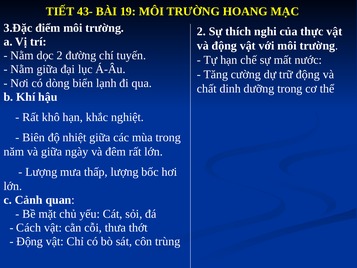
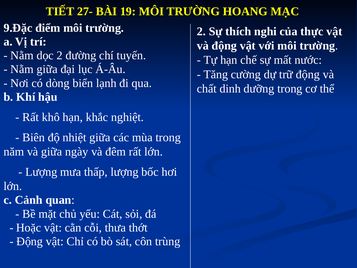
43-: 43- -> 27-
3.Đặc: 3.Đặc -> 9.Đặc
Cách: Cách -> Hoặc
